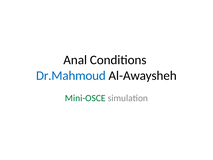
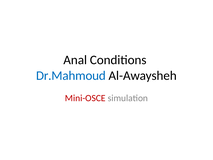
Mini-OSCE colour: green -> red
